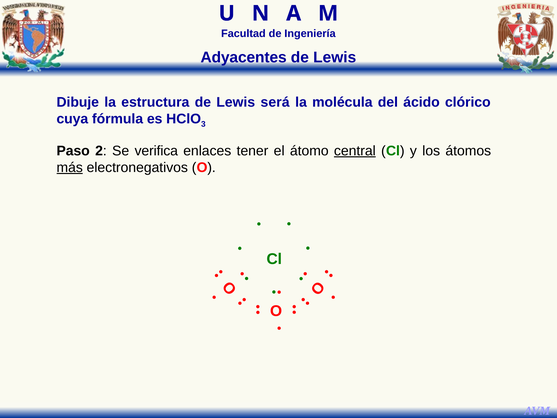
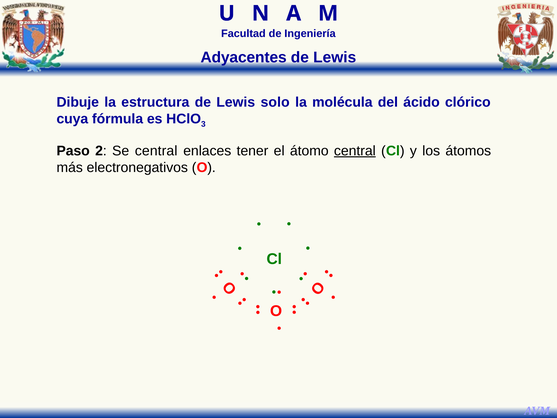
será: será -> solo
Se verifica: verifica -> central
más underline: present -> none
